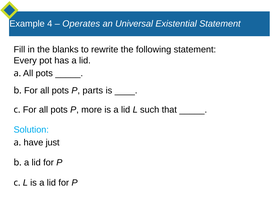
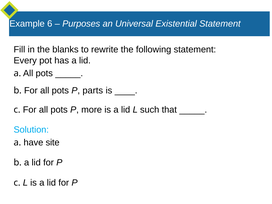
4: 4 -> 6
Operates: Operates -> Purposes
just: just -> site
